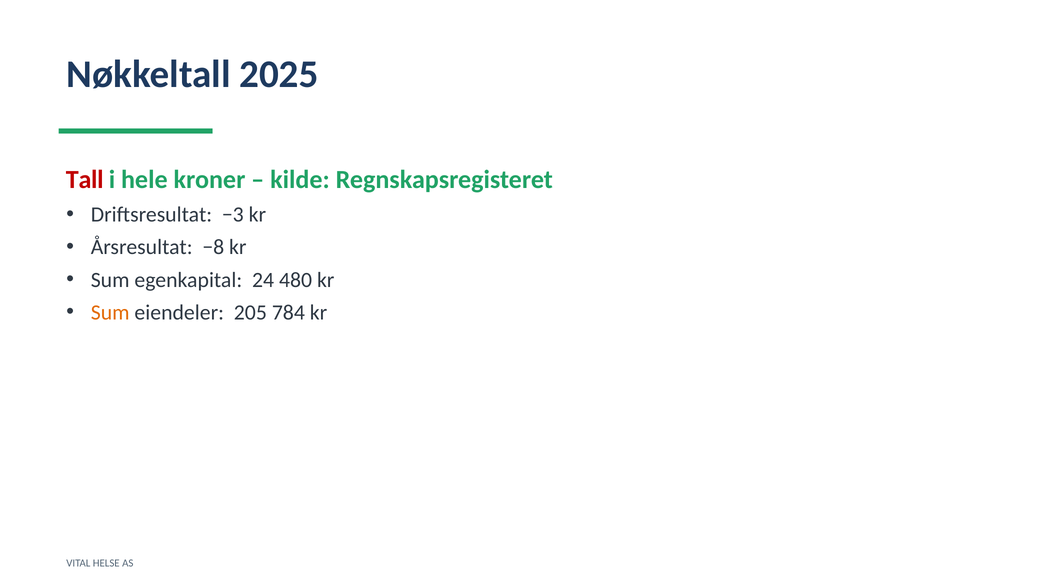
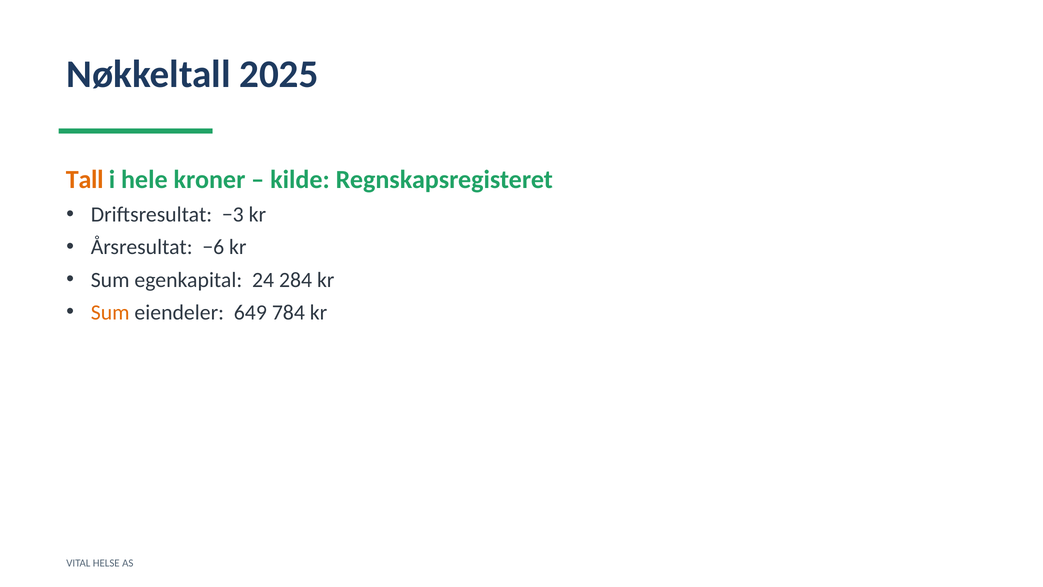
Tall colour: red -> orange
−8: −8 -> −6
480: 480 -> 284
205: 205 -> 649
